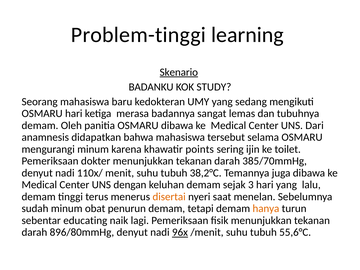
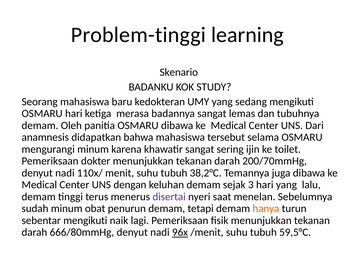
Skenario underline: present -> none
khawatir points: points -> sangat
385/70mmHg: 385/70mmHg -> 200/70mmHg
disertai colour: orange -> purple
sebentar educating: educating -> mengikuti
896/80mmHg: 896/80mmHg -> 666/80mmHg
55,6°C: 55,6°C -> 59,5°C
